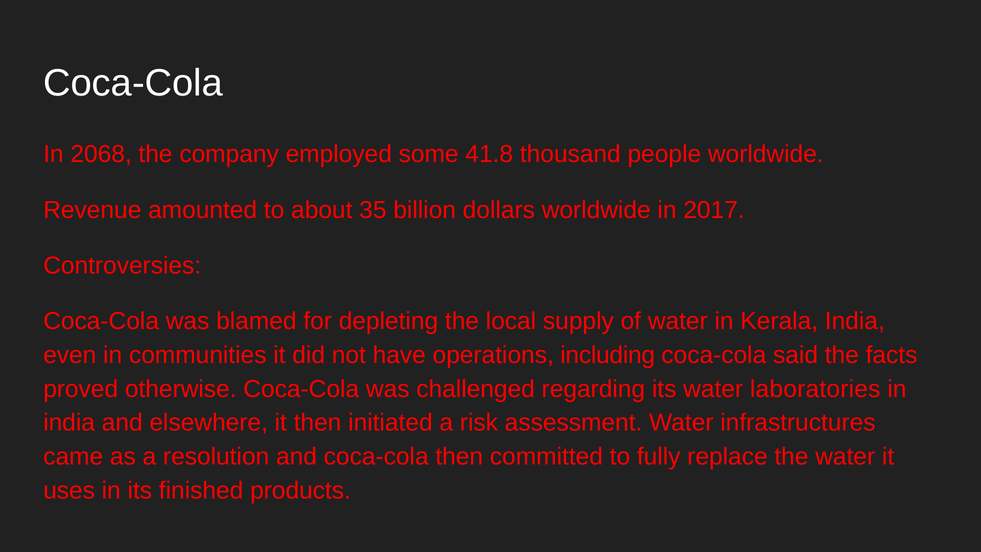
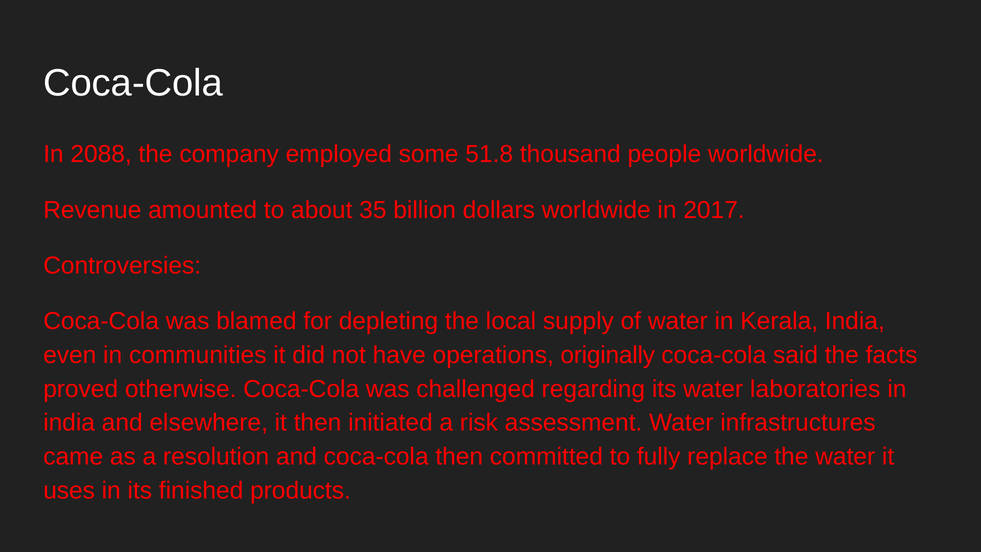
2068: 2068 -> 2088
41.8: 41.8 -> 51.8
including: including -> originally
